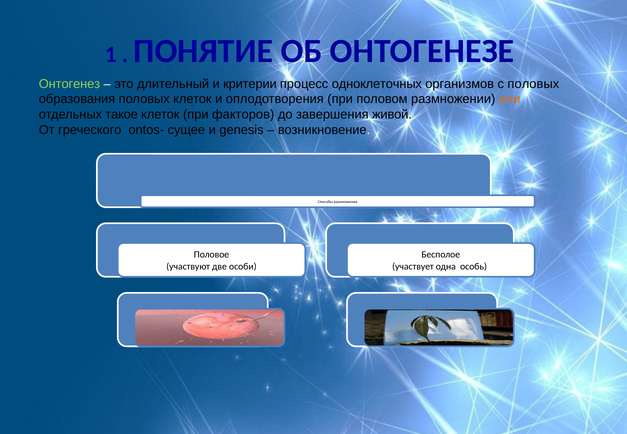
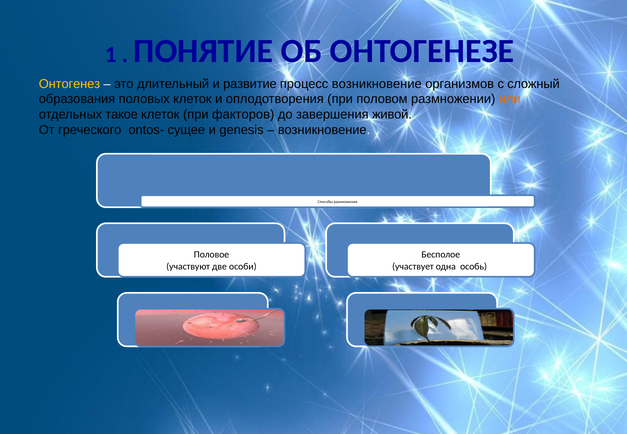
Онтогенез colour: light green -> yellow
критерии: критерии -> развитие
процесс одноклеточных: одноклеточных -> возникновение
с половых: половых -> сложный
